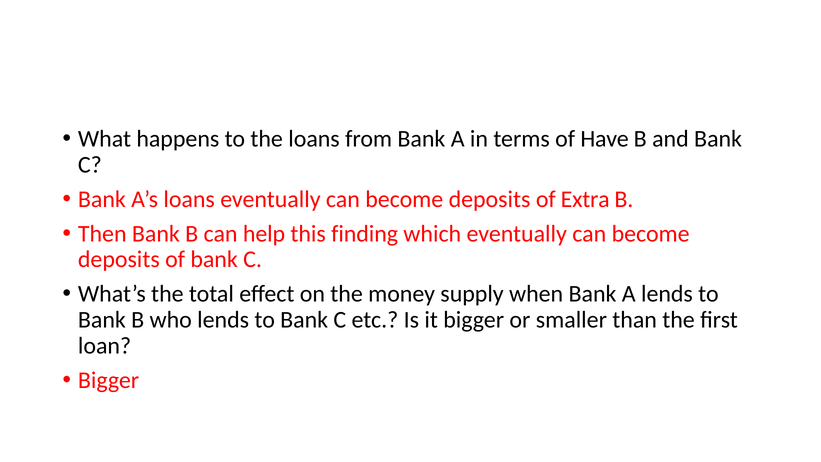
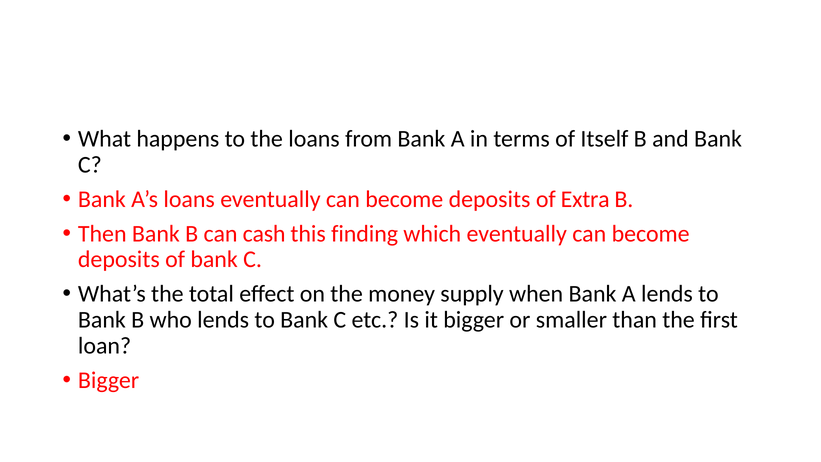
Have: Have -> Itself
help: help -> cash
